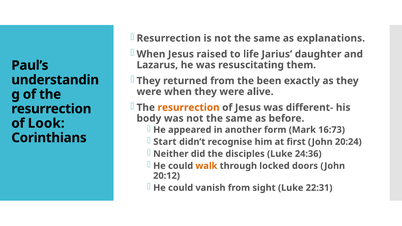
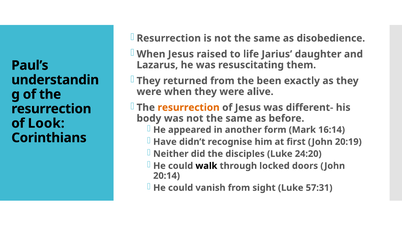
explanations: explanations -> disobedience
16:73: 16:73 -> 16:14
Start: Start -> Have
20:24: 20:24 -> 20:19
24:36: 24:36 -> 24:20
walk colour: orange -> black
20:12: 20:12 -> 20:14
22:31: 22:31 -> 57:31
